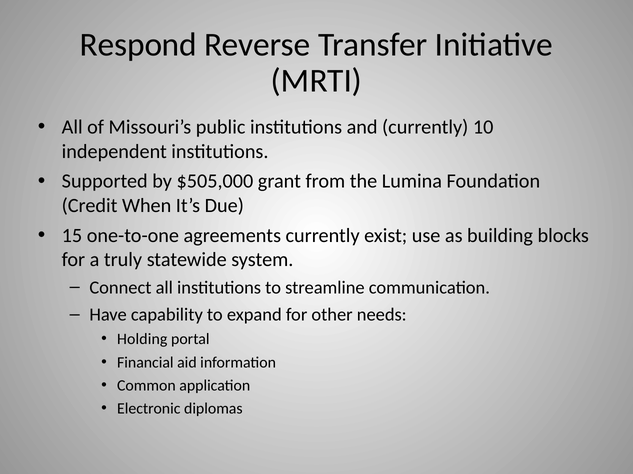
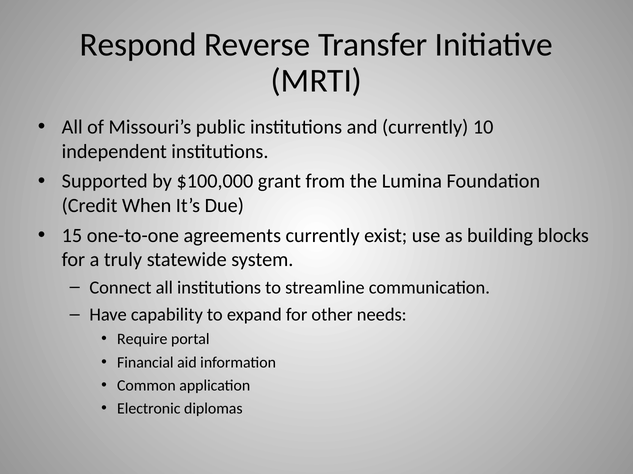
$505,000: $505,000 -> $100,000
Holding: Holding -> Require
